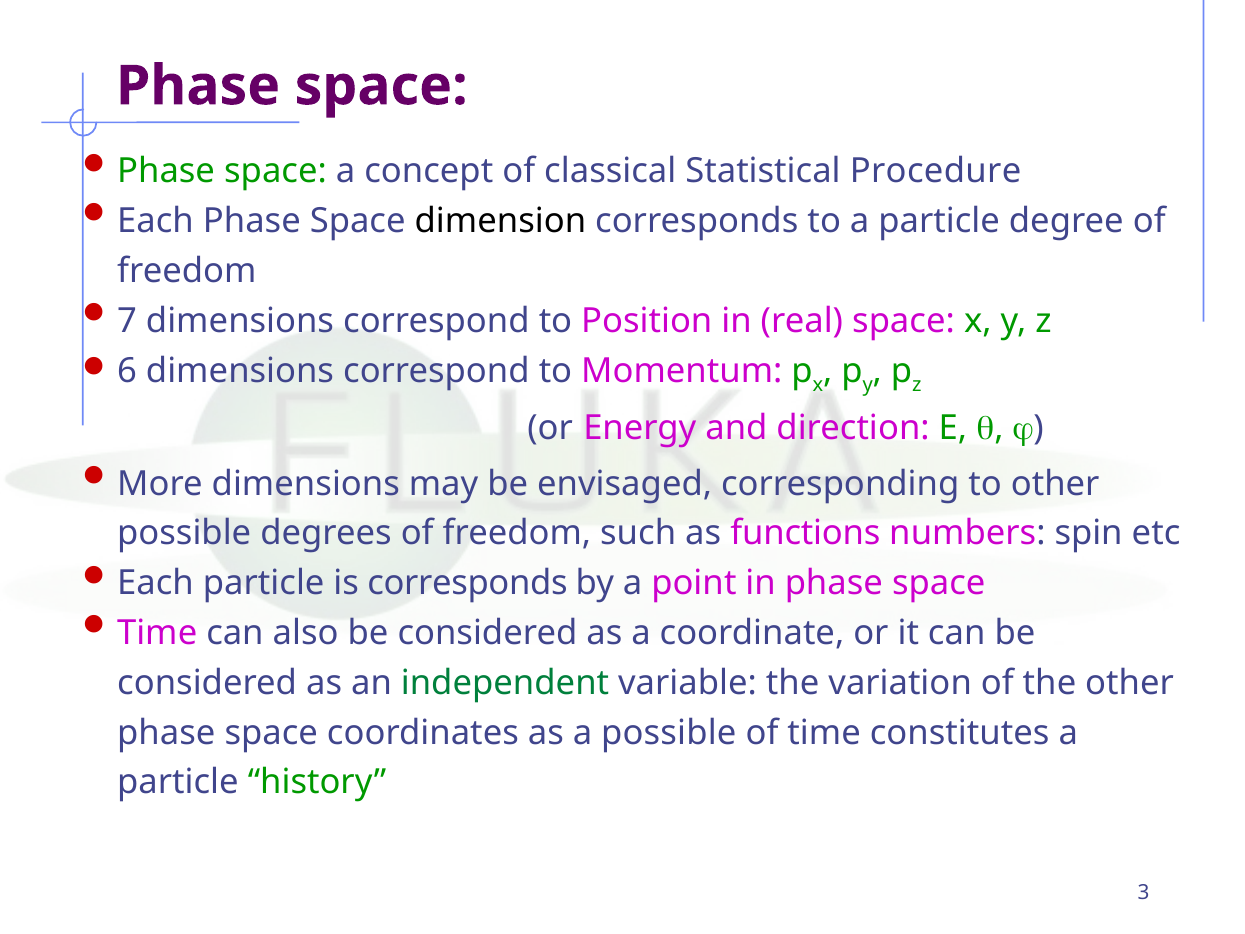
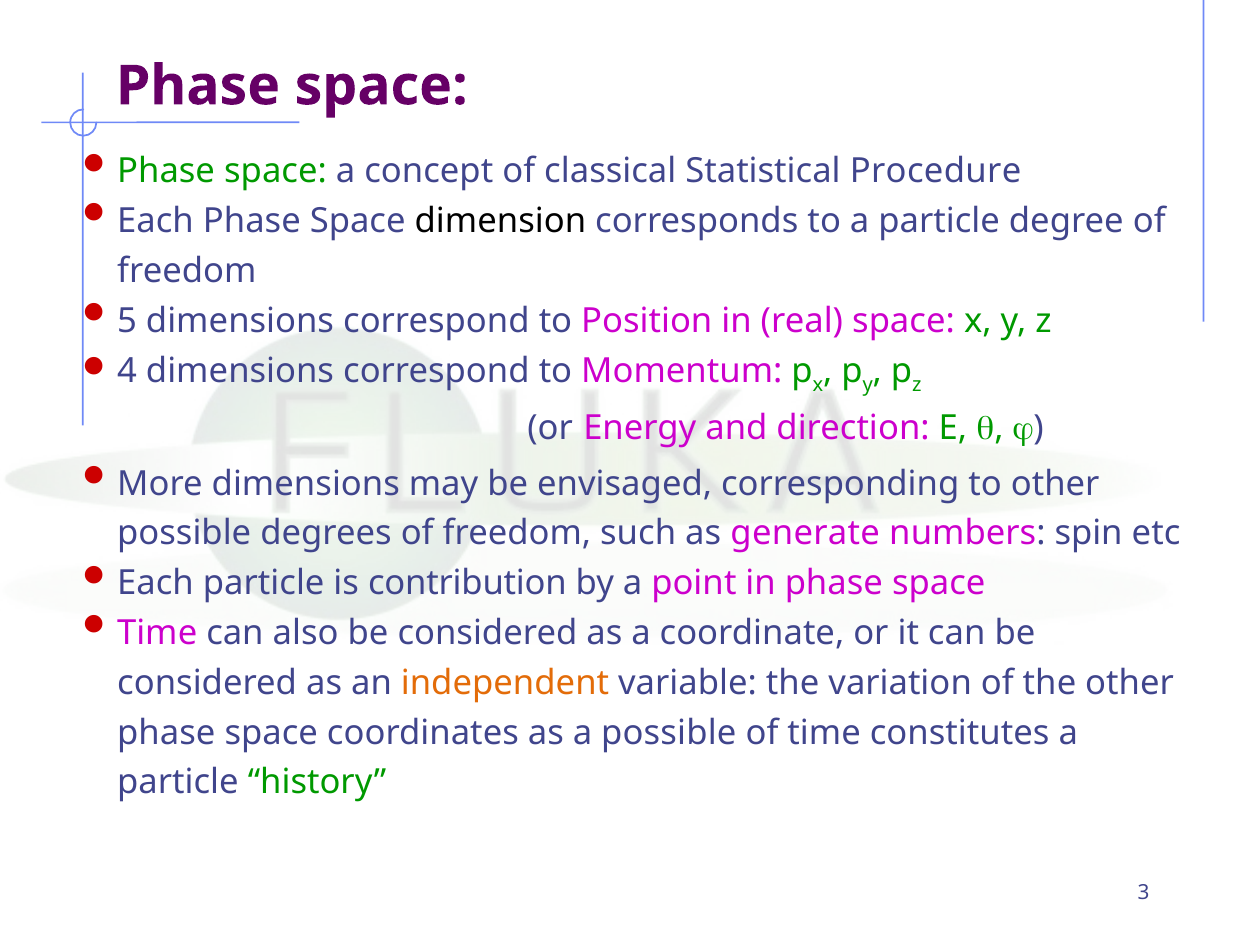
7: 7 -> 5
6: 6 -> 4
functions: functions -> generate
is corresponds: corresponds -> contribution
independent colour: green -> orange
